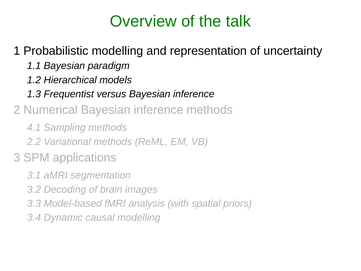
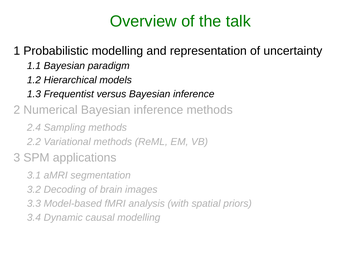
4.1: 4.1 -> 2.4
